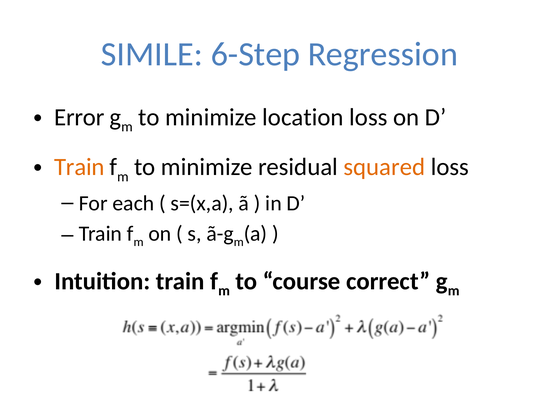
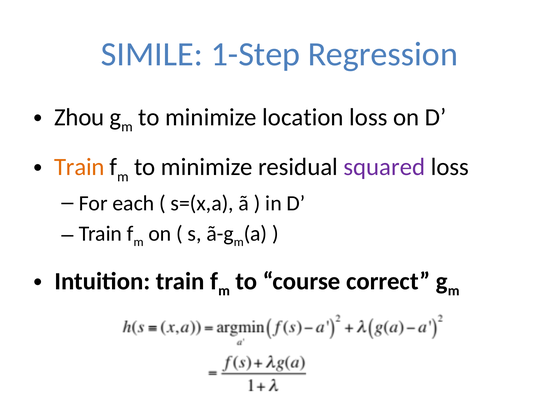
6-Step: 6-Step -> 1-Step
Error: Error -> Zhou
squared colour: orange -> purple
